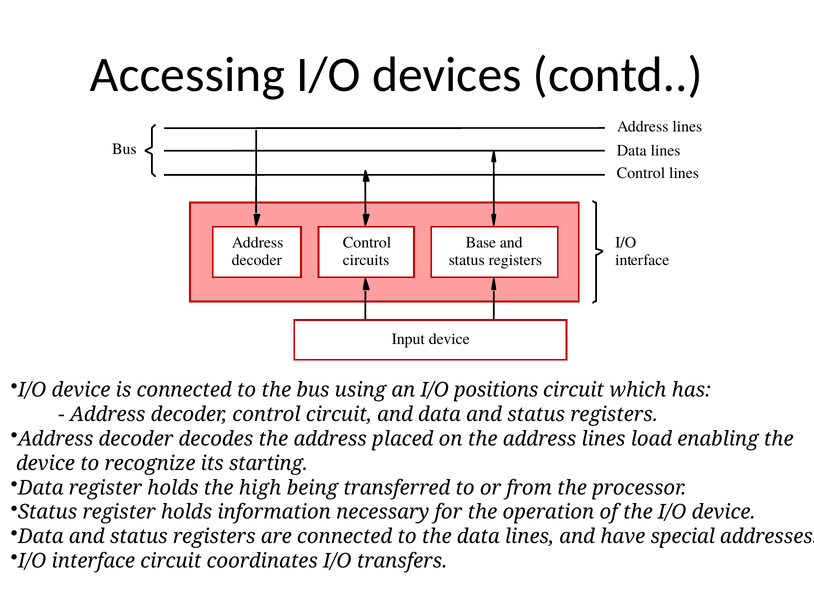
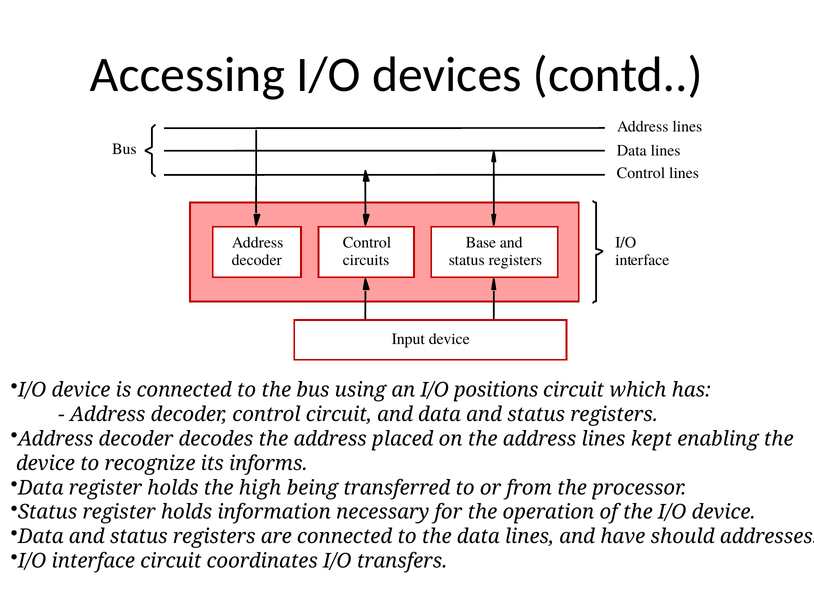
load: load -> kept
starting: starting -> informs
special: special -> should
